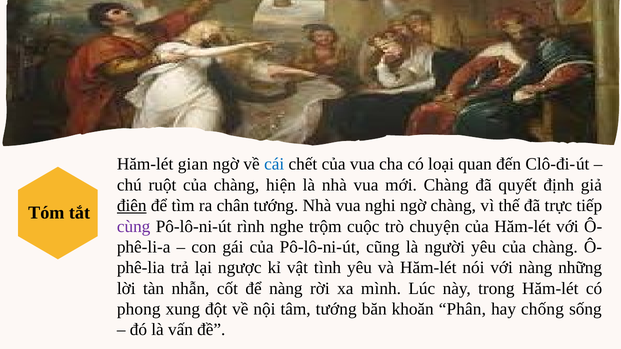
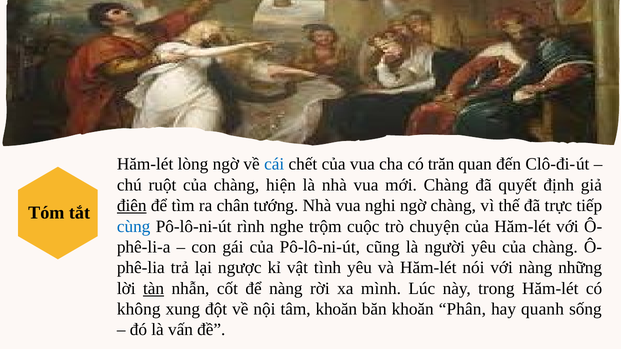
gian: gian -> lòng
loại: loại -> trăn
cùng colour: purple -> blue
tàn underline: none -> present
phong: phong -> không
tâm tướng: tướng -> khoăn
chống: chống -> quanh
